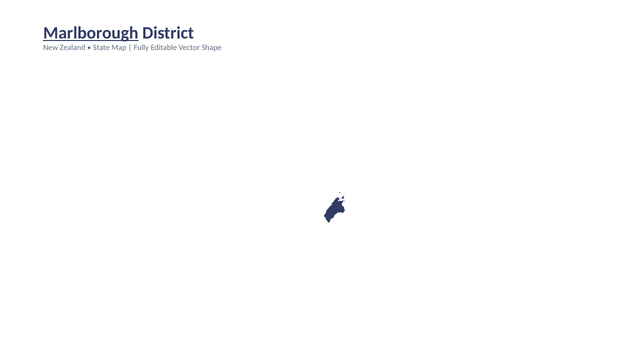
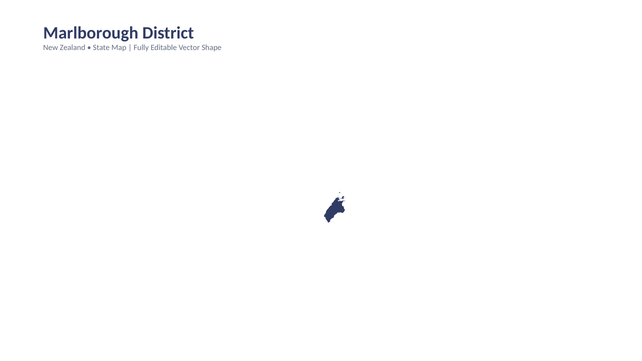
Marlborough underline: present -> none
